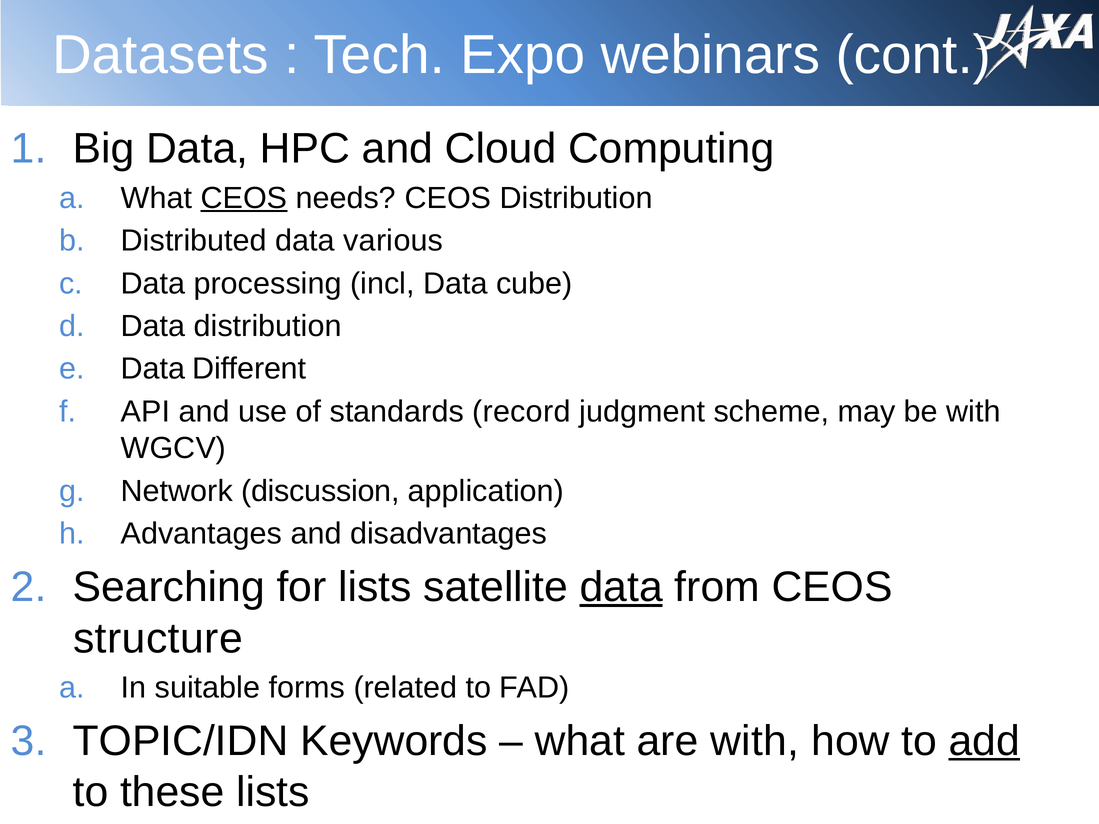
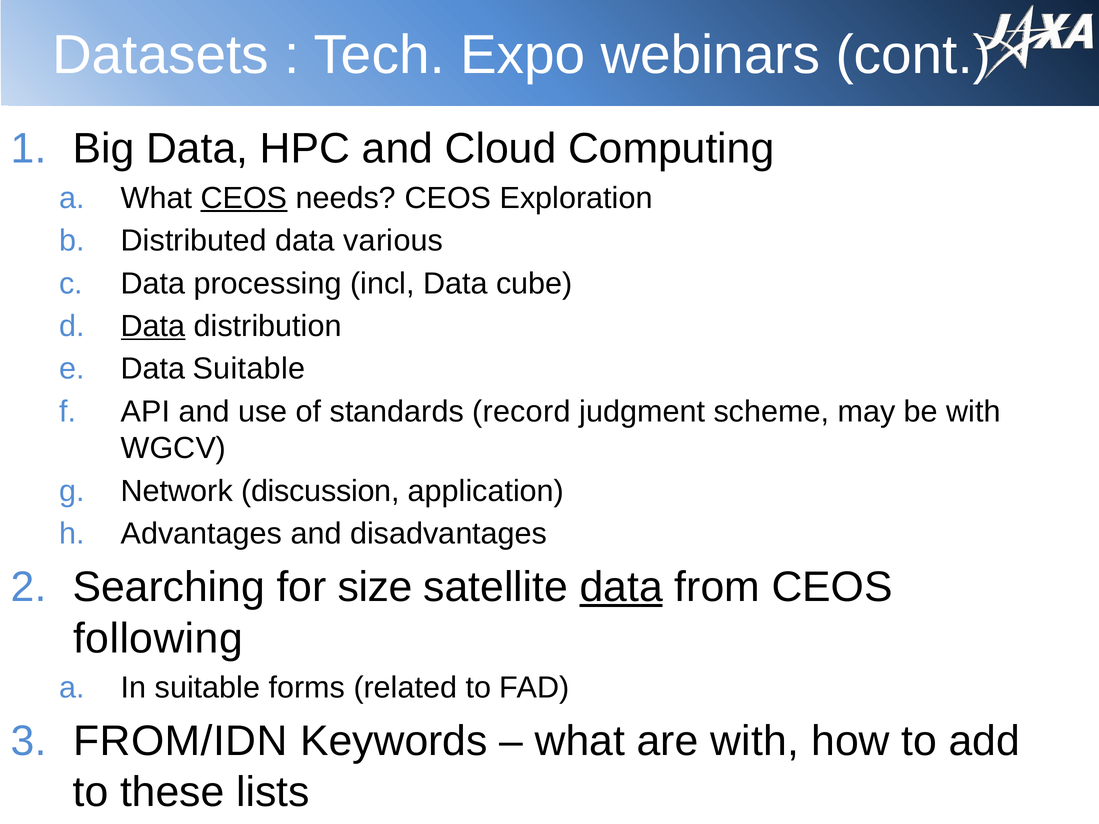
CEOS Distribution: Distribution -> Exploration
Data at (153, 326) underline: none -> present
Data Different: Different -> Suitable
for lists: lists -> size
structure: structure -> following
TOPIC/IDN: TOPIC/IDN -> FROM/IDN
add underline: present -> none
